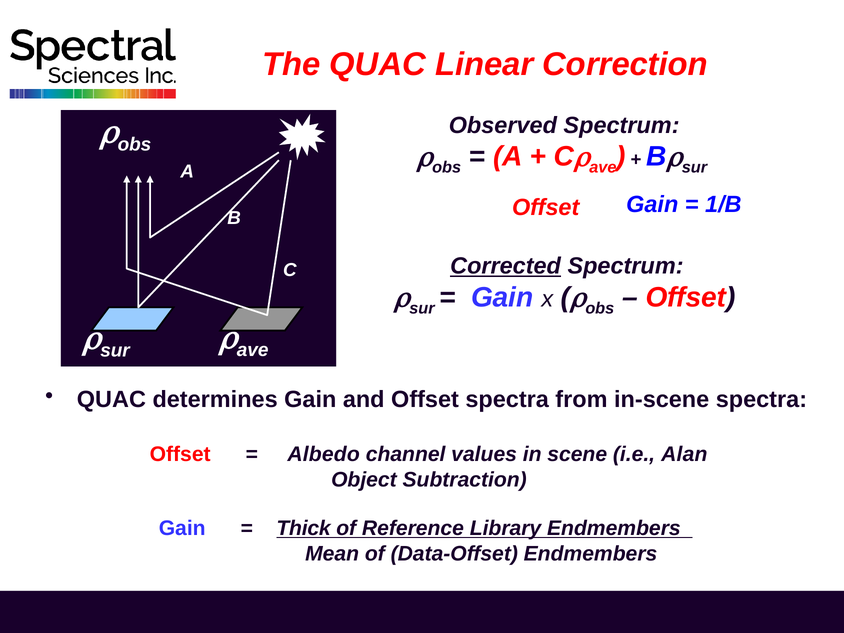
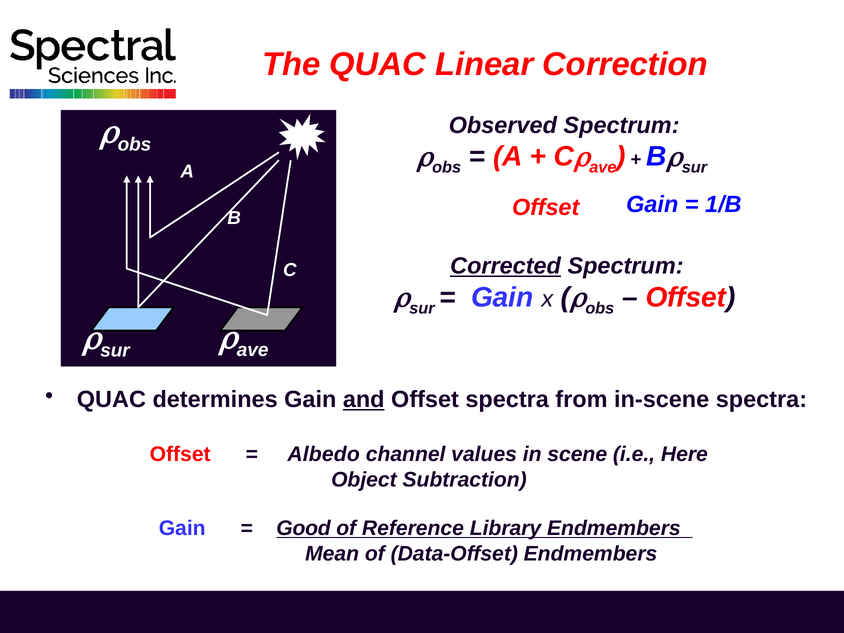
and underline: none -> present
Alan: Alan -> Here
Thick: Thick -> Good
